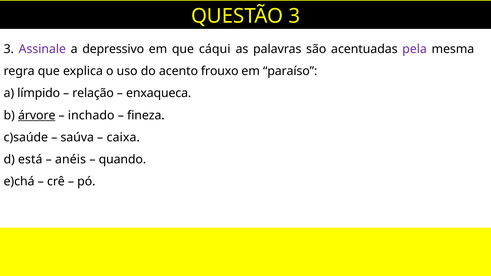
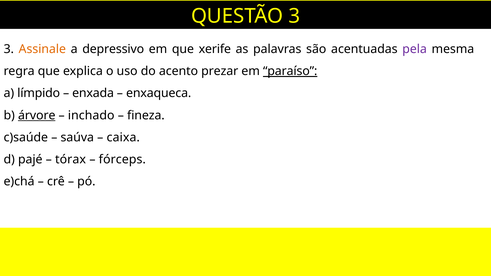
Assinale colour: purple -> orange
cáqui: cáqui -> xerife
frouxo: frouxo -> prezar
paraíso underline: none -> present
relação: relação -> enxada
está: está -> pajé
anéis: anéis -> tórax
quando: quando -> fórceps
